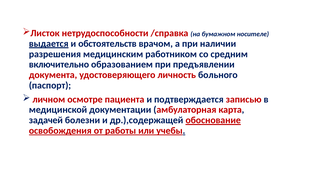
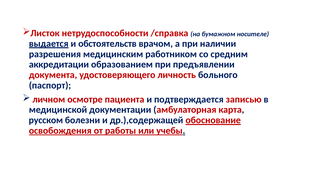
включительно: включительно -> аккредитации
задачей: задачей -> русском
